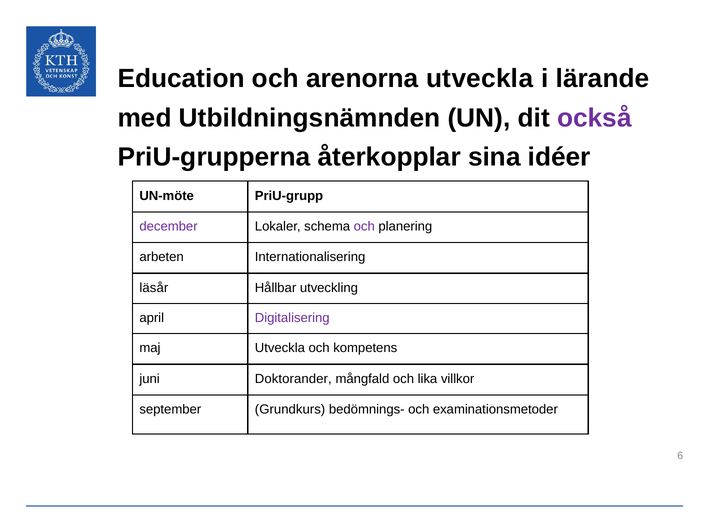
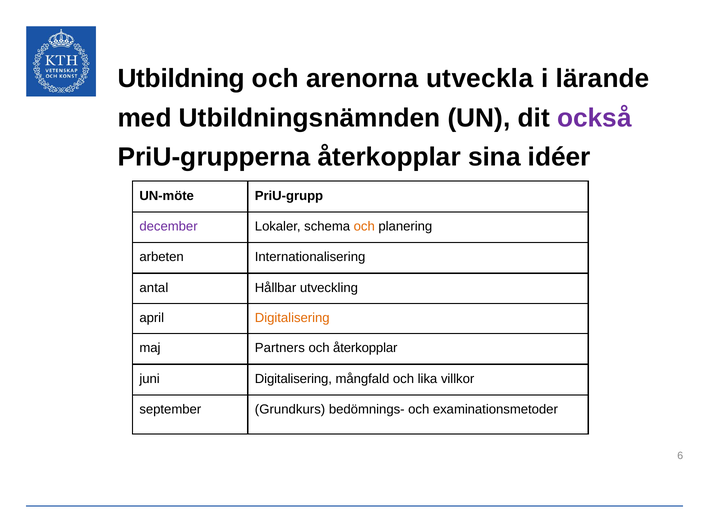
Education: Education -> Utbildning
och at (364, 226) colour: purple -> orange
läsår: läsår -> antal
Digitalisering at (292, 318) colour: purple -> orange
maj Utveckla: Utveckla -> Partners
och kompetens: kompetens -> återkopplar
juni Doktorander: Doktorander -> Digitalisering
